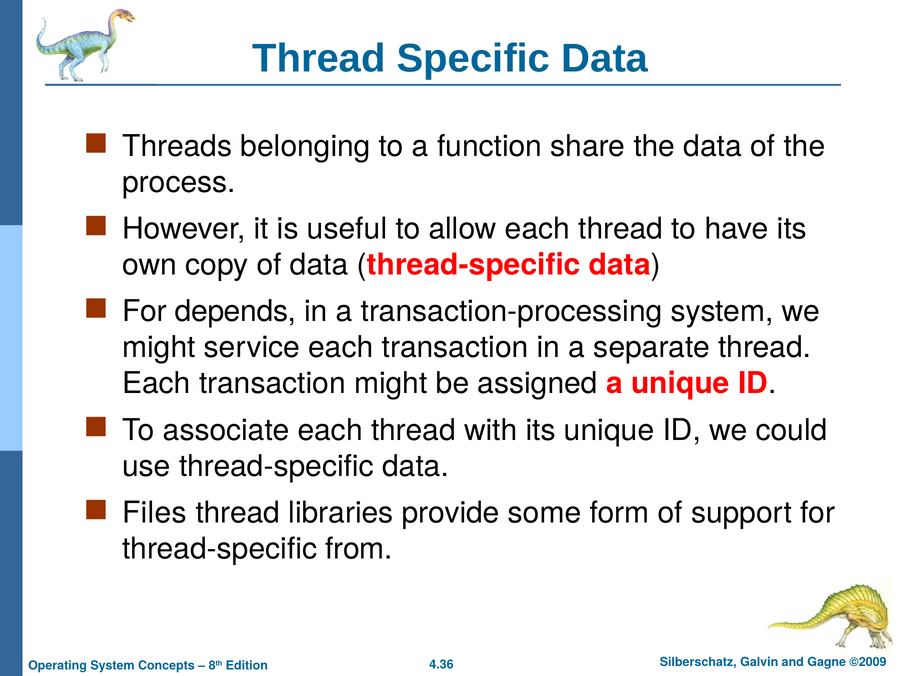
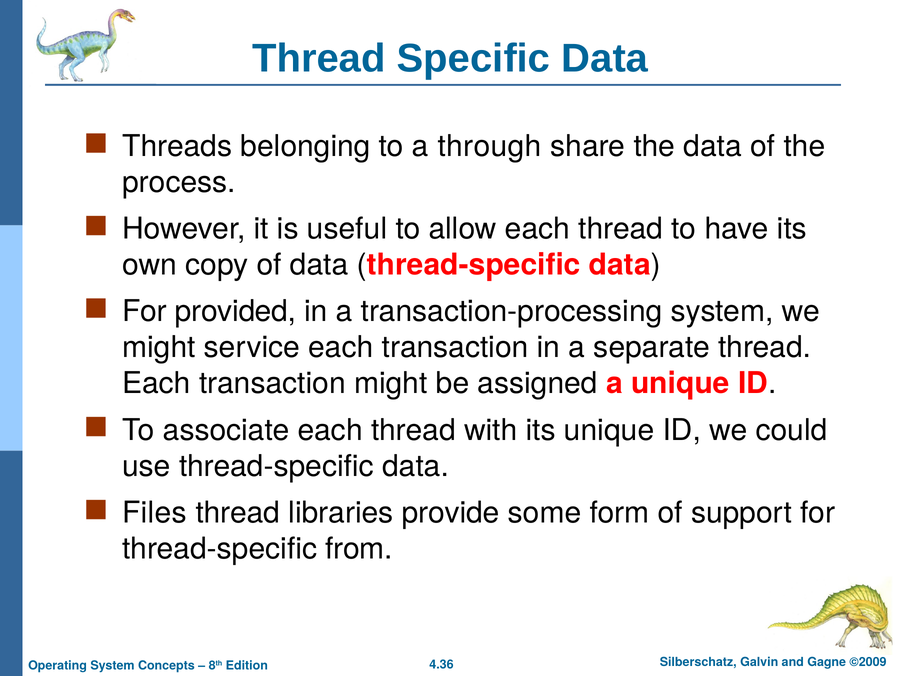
function: function -> through
depends: depends -> provided
